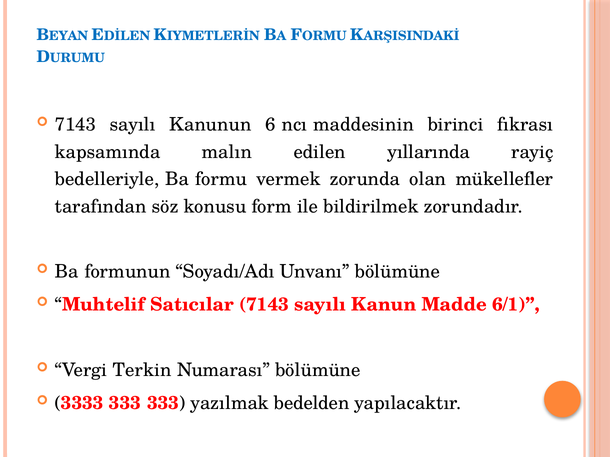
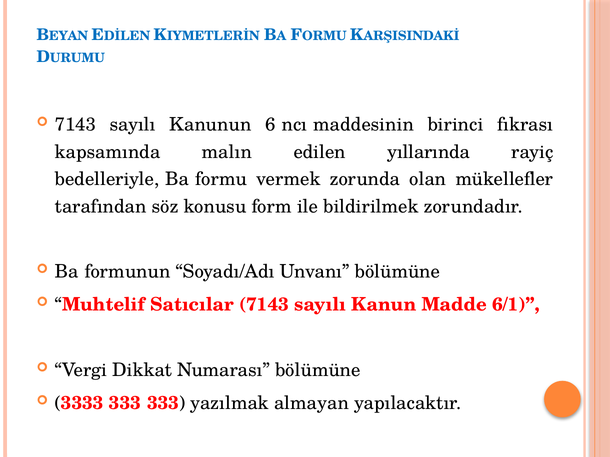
Terkin: Terkin -> Dikkat
bedelden: bedelden -> almayan
